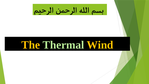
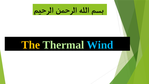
Wind colour: yellow -> light blue
